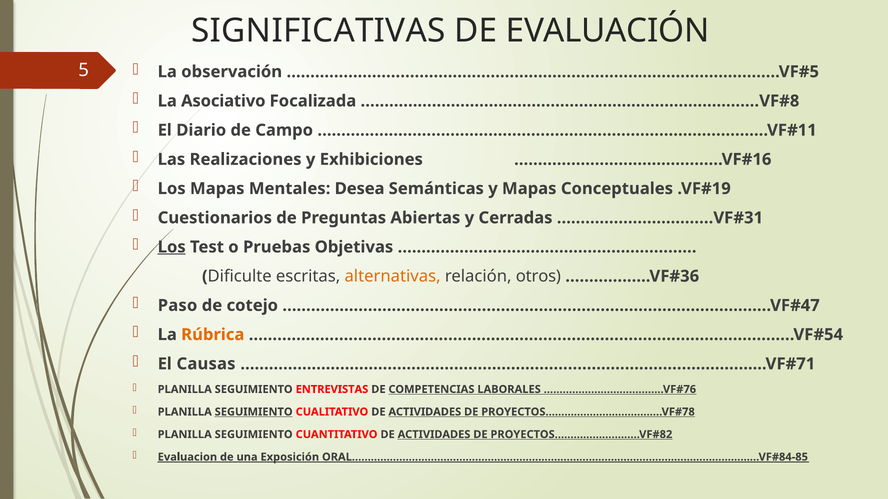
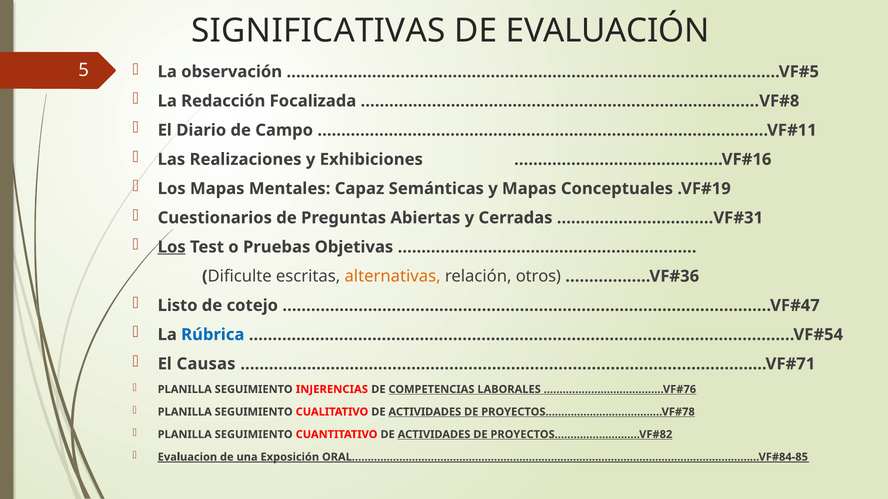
Asociativo: Asociativo -> Redacción
Desea: Desea -> Capaz
Paso: Paso -> Listo
Rúbrica colour: orange -> blue
ENTREVISTAS: ENTREVISTAS -> INJERENCIAS
SEGUIMIENTO at (254, 412) underline: present -> none
